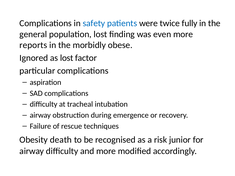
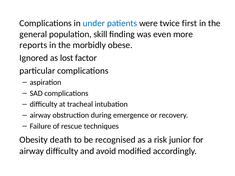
safety: safety -> under
fully: fully -> first
population lost: lost -> skill
and more: more -> avoid
